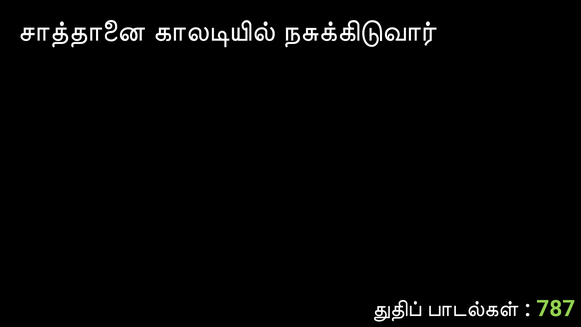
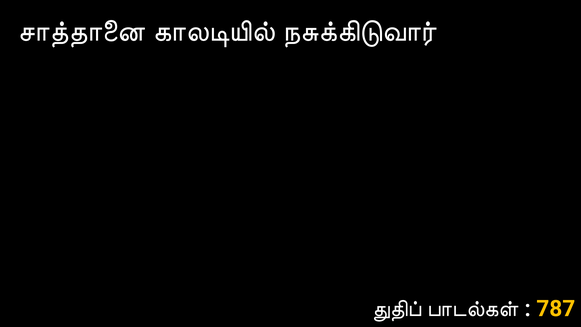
787 colour: light green -> yellow
